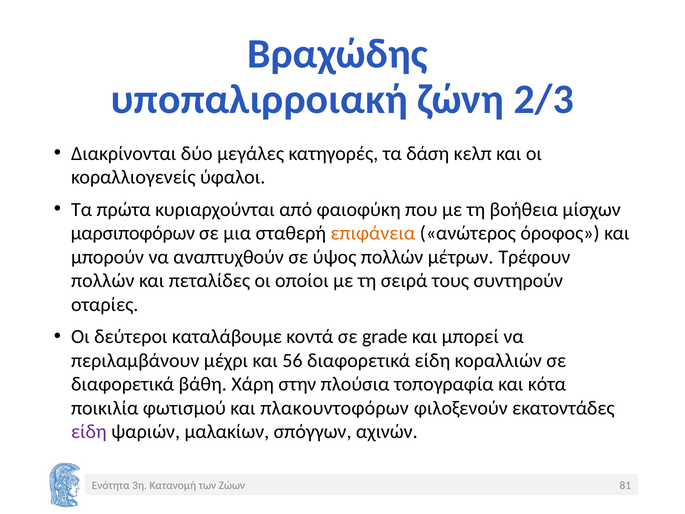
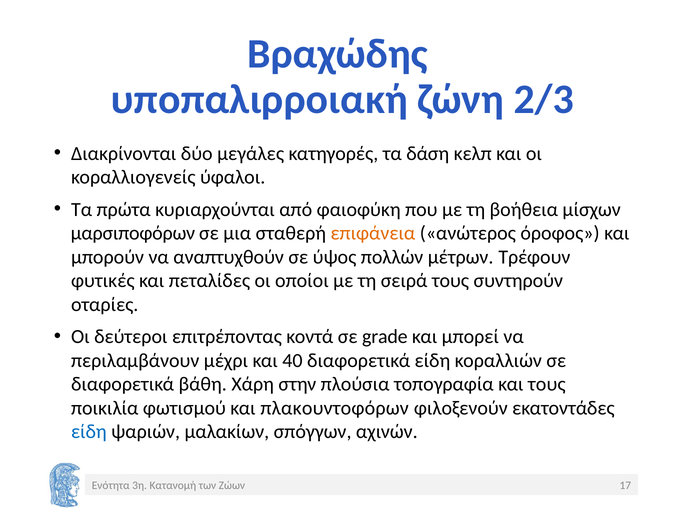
πολλών at (103, 281): πολλών -> φυτικές
καταλάβουμε: καταλάβουμε -> επιτρέποντας
56: 56 -> 40
και κότα: κότα -> τους
είδη at (89, 431) colour: purple -> blue
81: 81 -> 17
